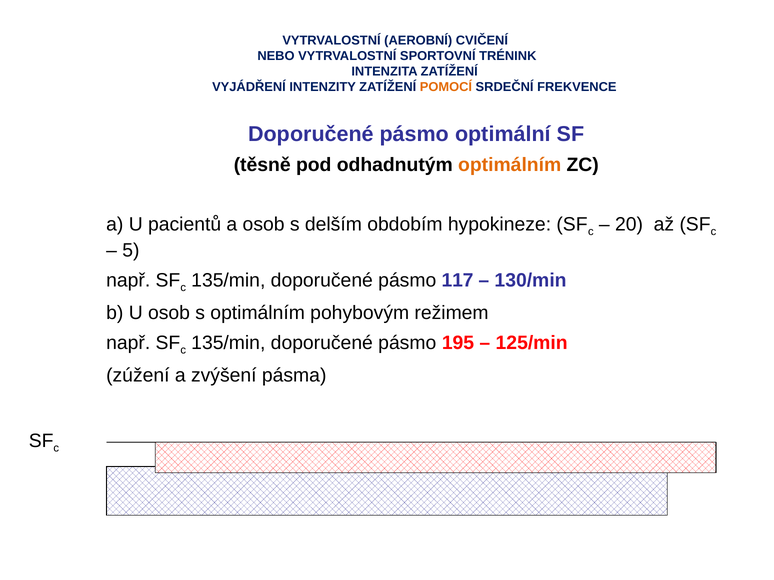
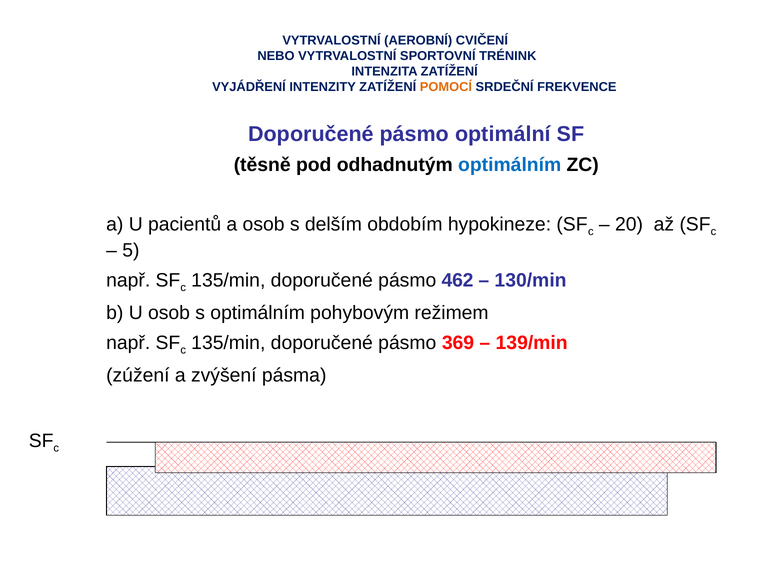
optimálním at (510, 165) colour: orange -> blue
117: 117 -> 462
195: 195 -> 369
125/min: 125/min -> 139/min
